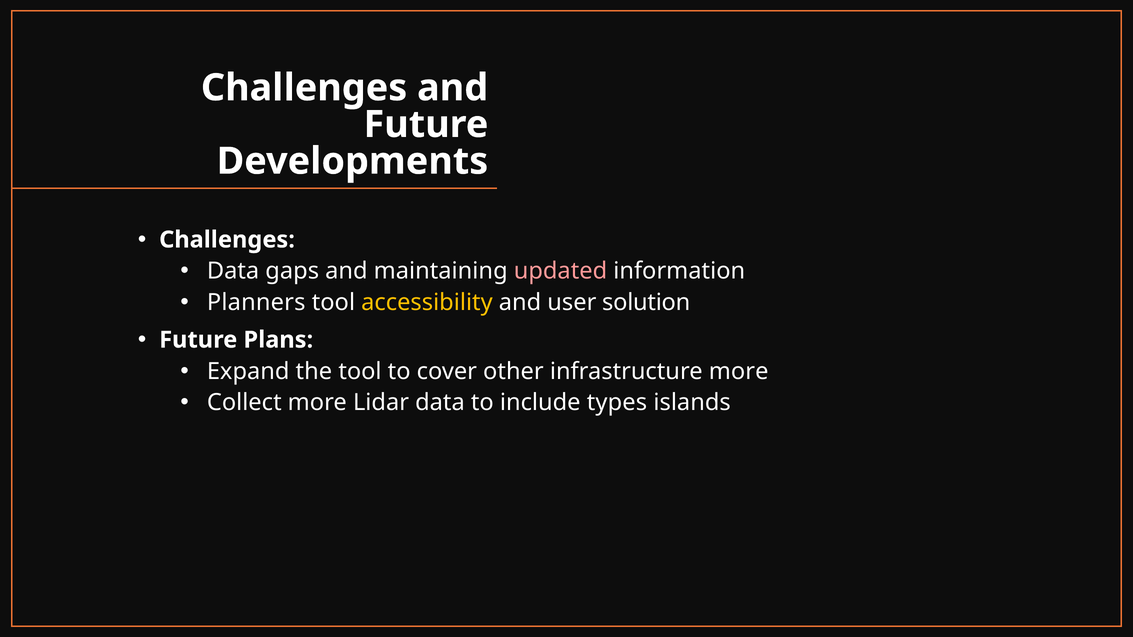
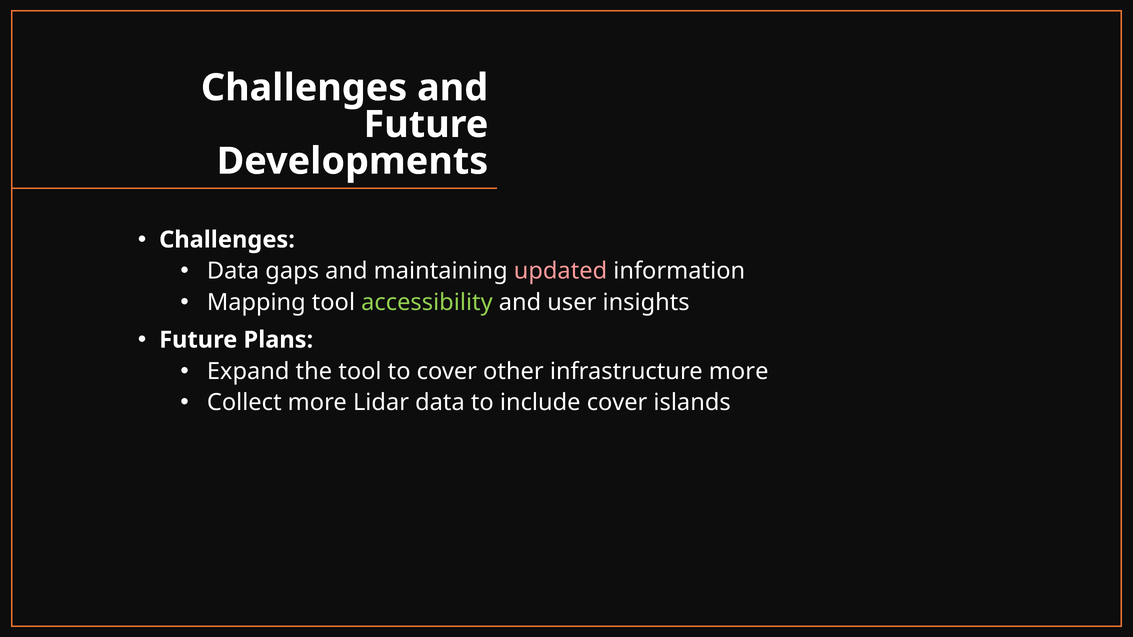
Planners: Planners -> Mapping
accessibility colour: yellow -> light green
solution: solution -> insights
include types: types -> cover
